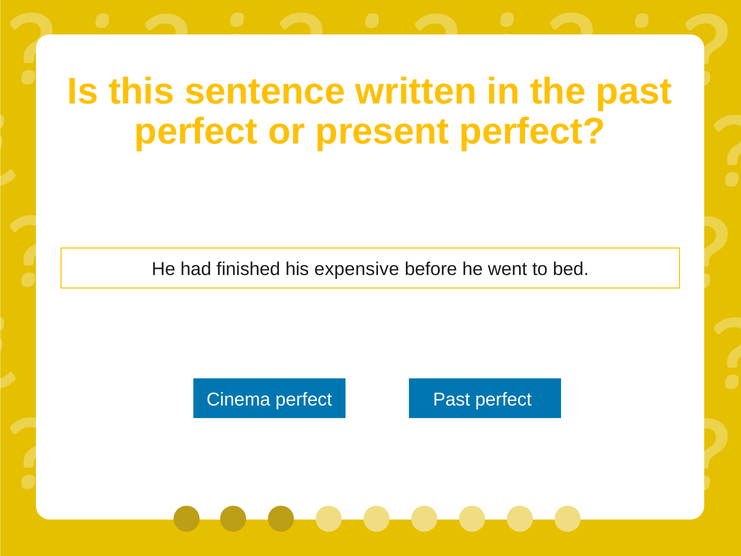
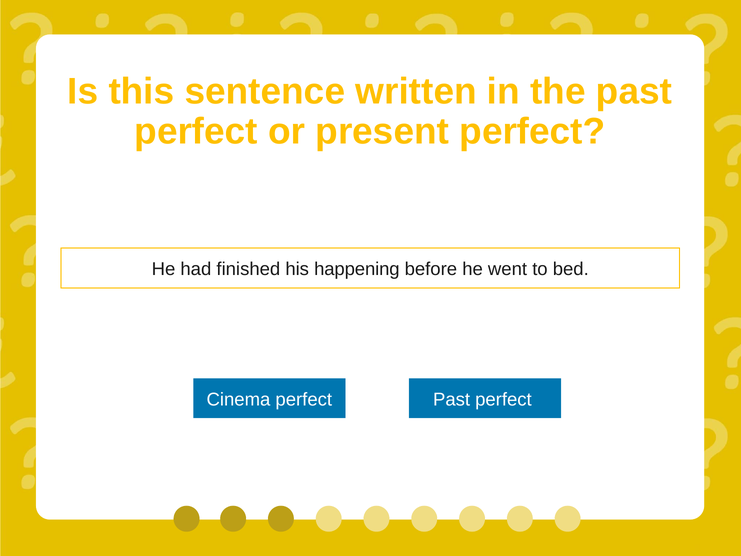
expensive: expensive -> happening
